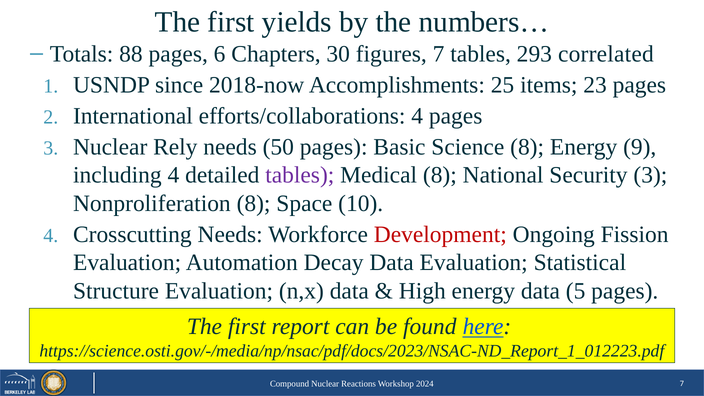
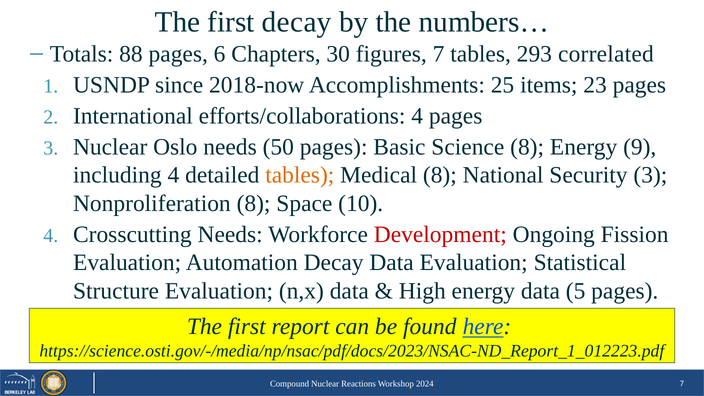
first yields: yields -> decay
Rely: Rely -> Oslo
tables at (300, 175) colour: purple -> orange
